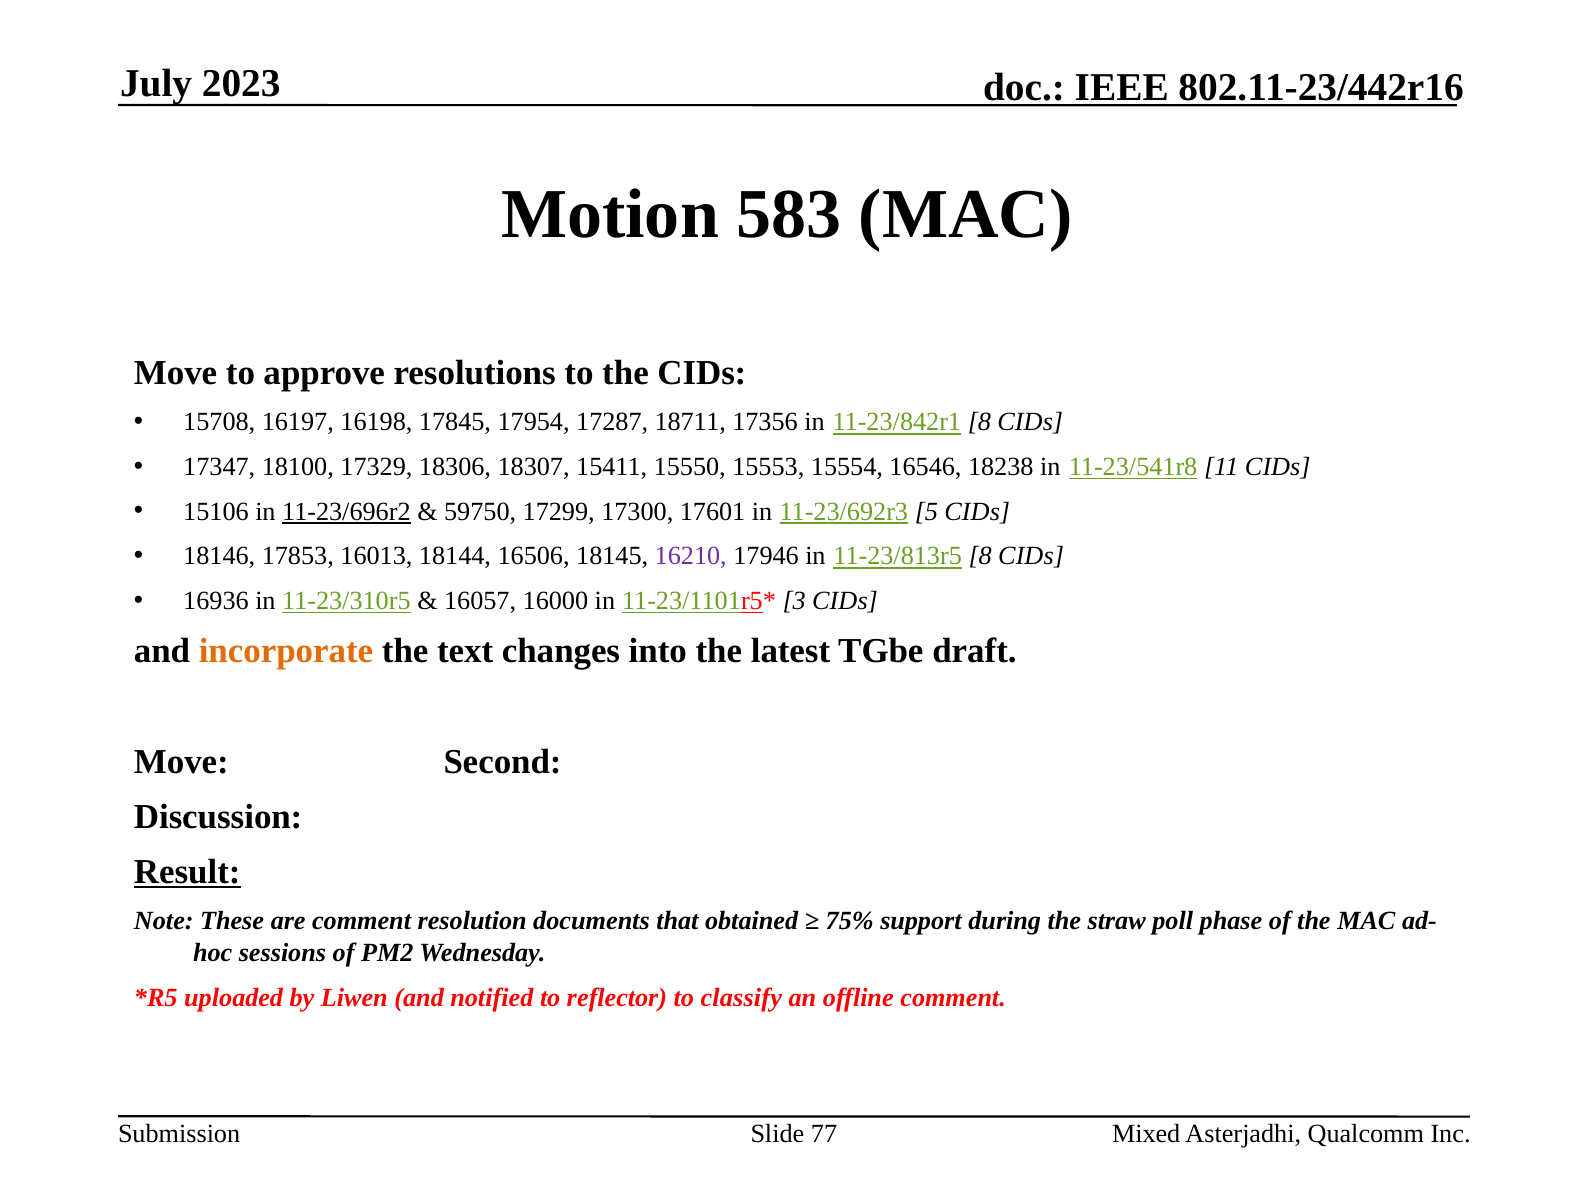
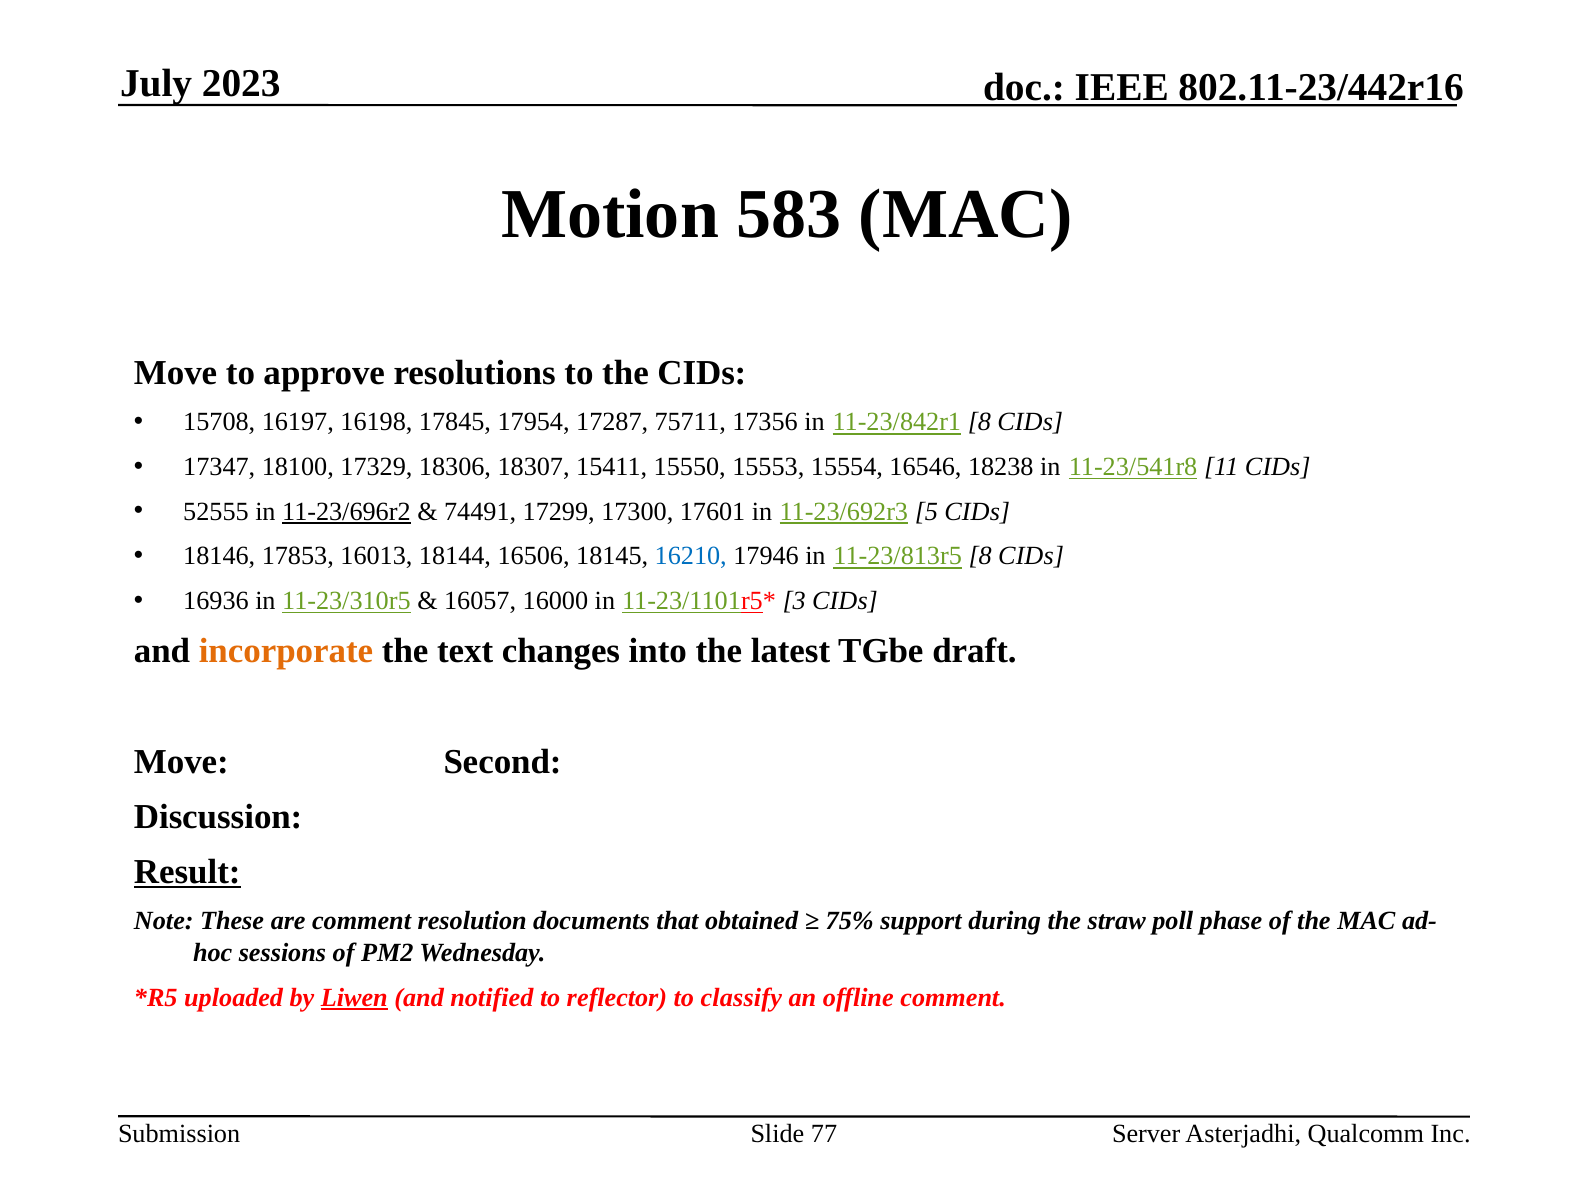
18711: 18711 -> 75711
15106: 15106 -> 52555
59750: 59750 -> 74491
16210 colour: purple -> blue
Liwen underline: none -> present
Mixed: Mixed -> Server
